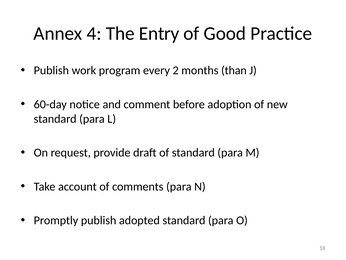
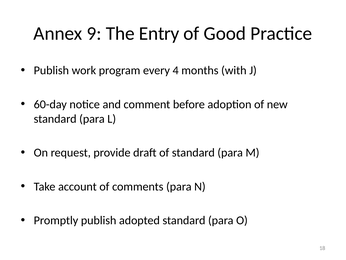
4: 4 -> 9
2: 2 -> 4
than: than -> with
